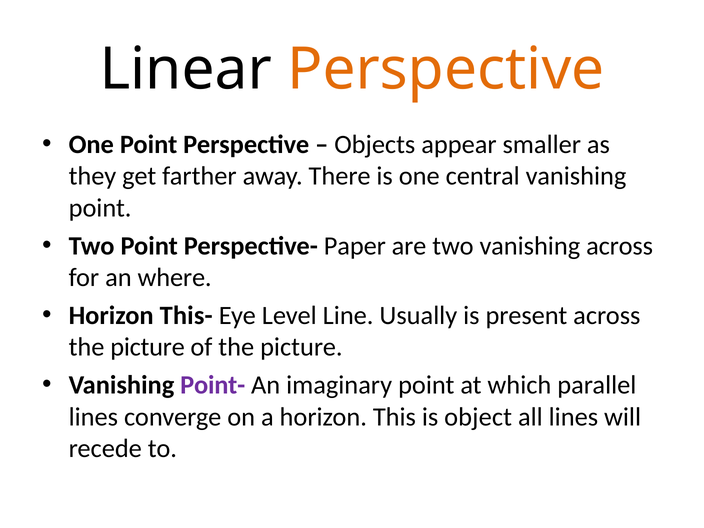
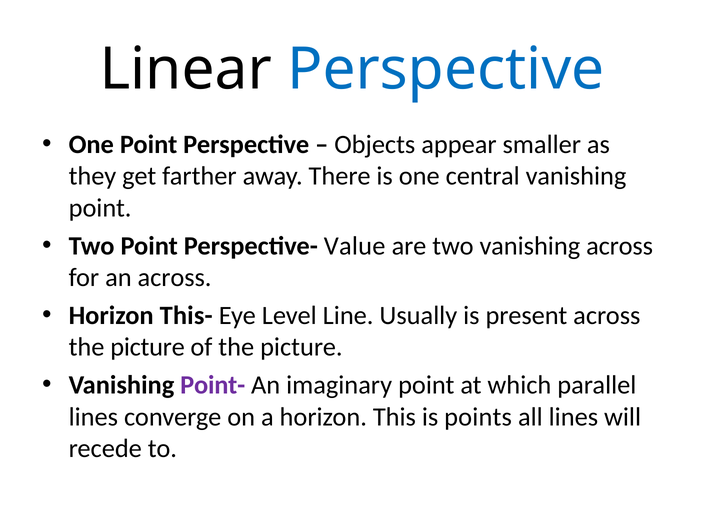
Perspective at (446, 69) colour: orange -> blue
Paper: Paper -> Value
an where: where -> across
object: object -> points
